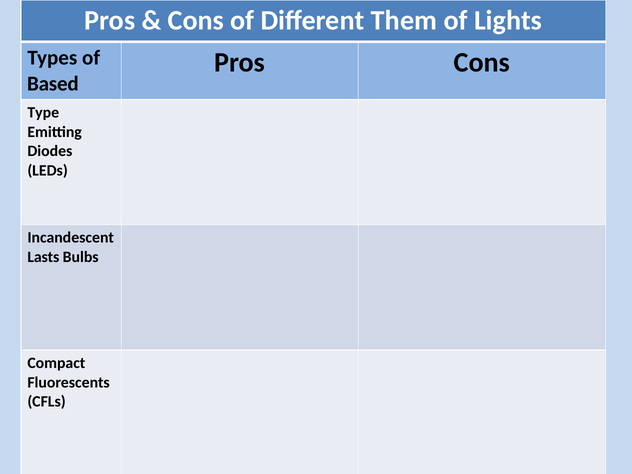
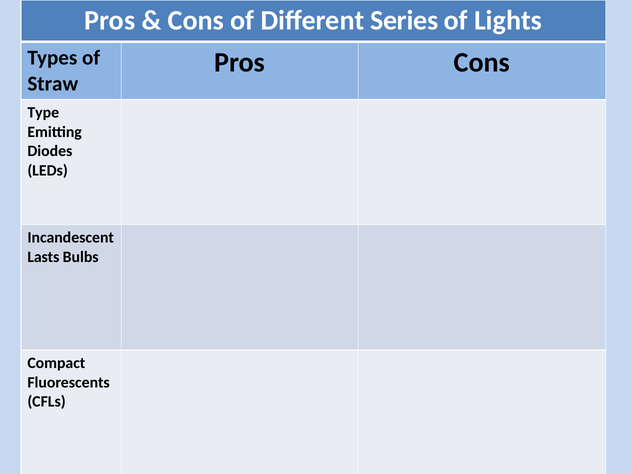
Them: Them -> Series
Based: Based -> Straw
